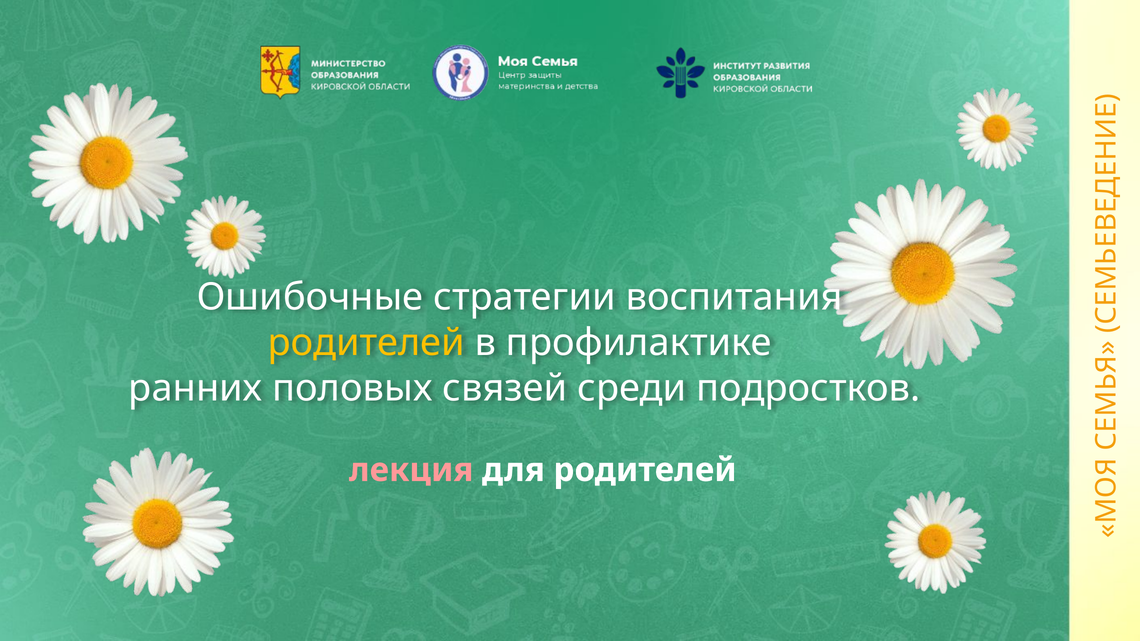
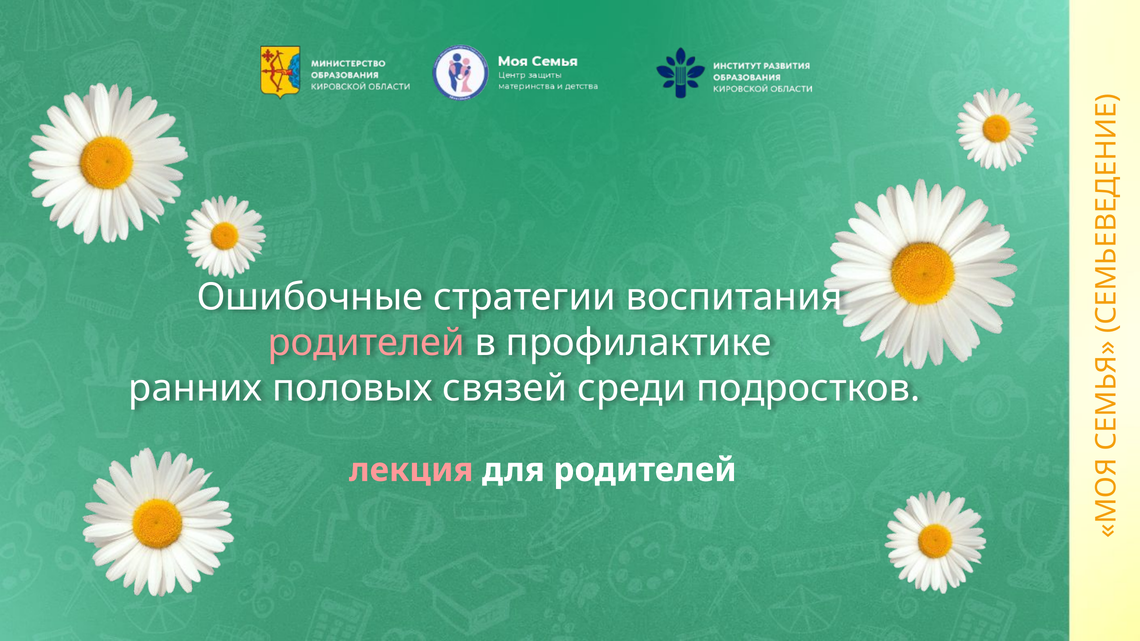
родителей at (366, 343) colour: yellow -> pink
